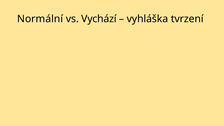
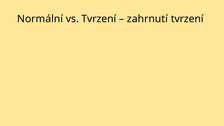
vs Vychází: Vychází -> Tvrzení
vyhláška: vyhláška -> zahrnutí
